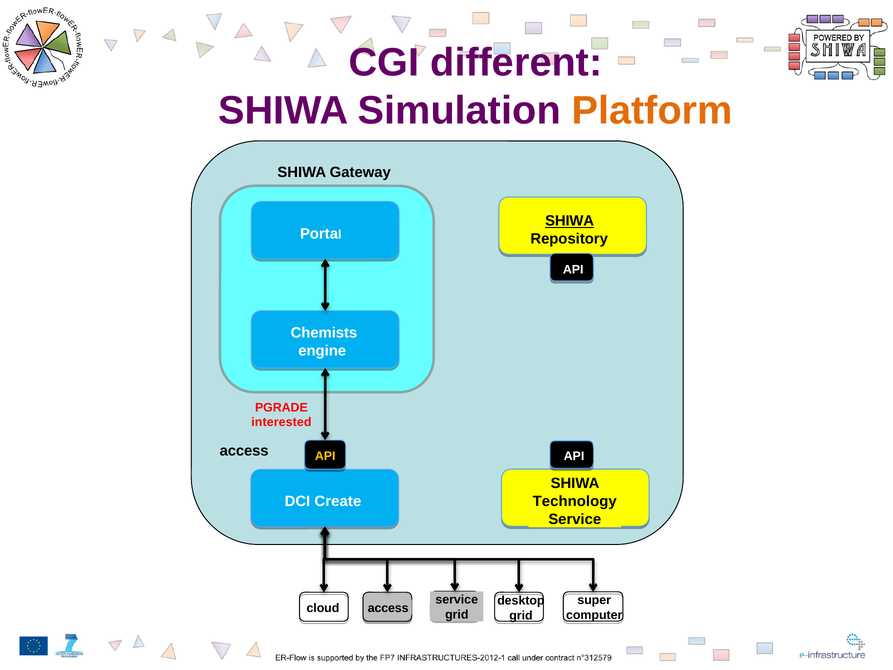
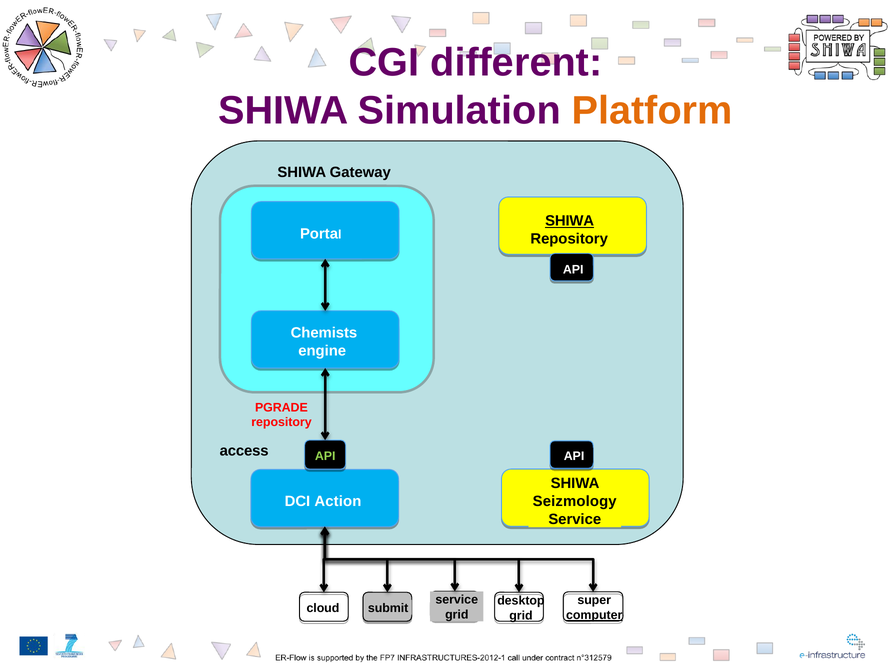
interested at (281, 422): interested -> repository
API at (325, 456) colour: yellow -> light green
Create: Create -> Action
Technology: Technology -> Seizmology
cloud access: access -> submit
computer underline: none -> present
